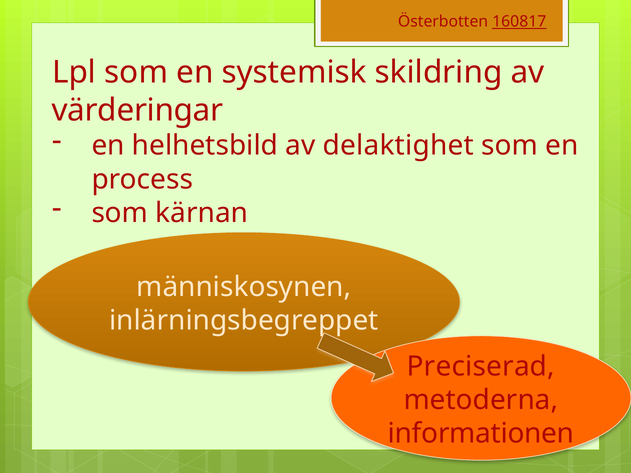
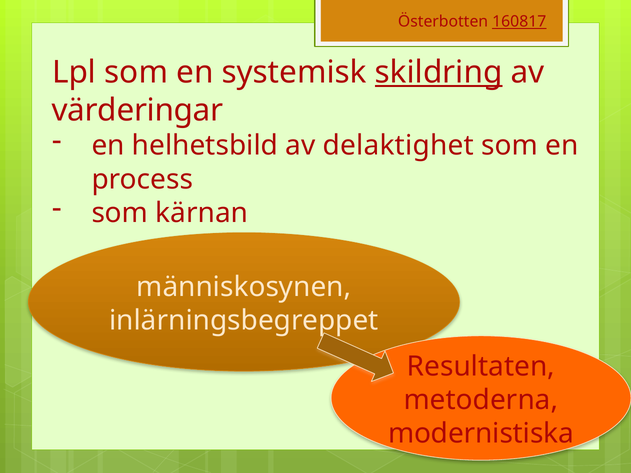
skildring underline: none -> present
Preciserad: Preciserad -> Resultaten
informationen: informationen -> modernistiska
